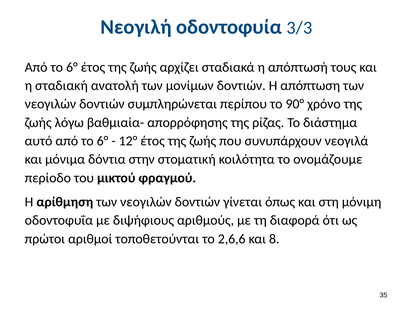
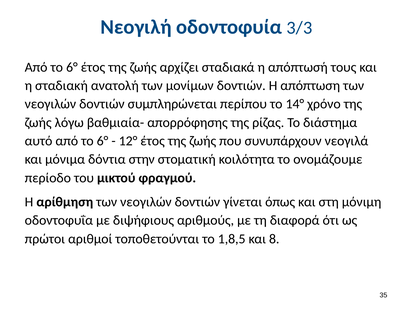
90°: 90° -> 14°
2,6,6: 2,6,6 -> 1,8,5
